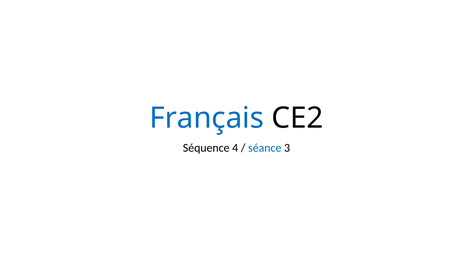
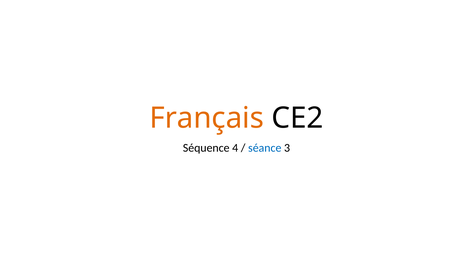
Français colour: blue -> orange
